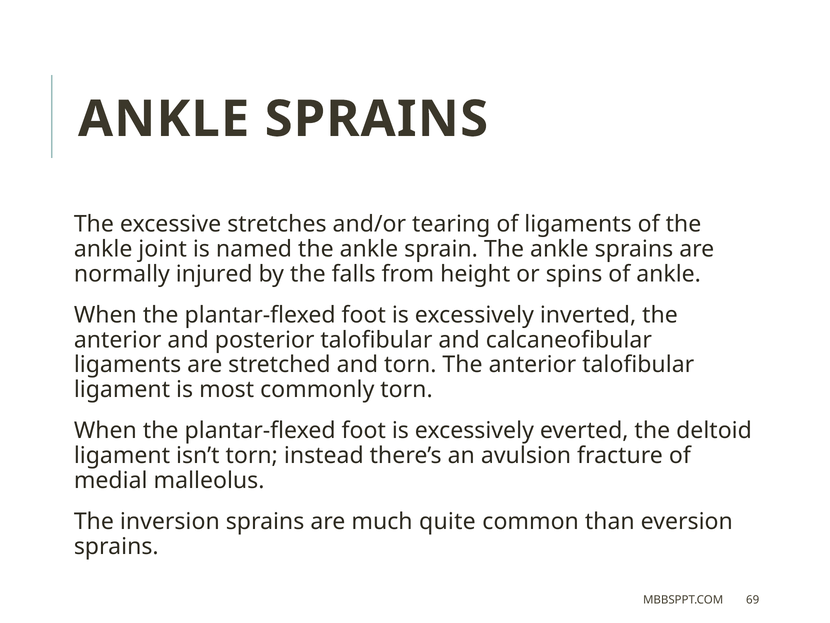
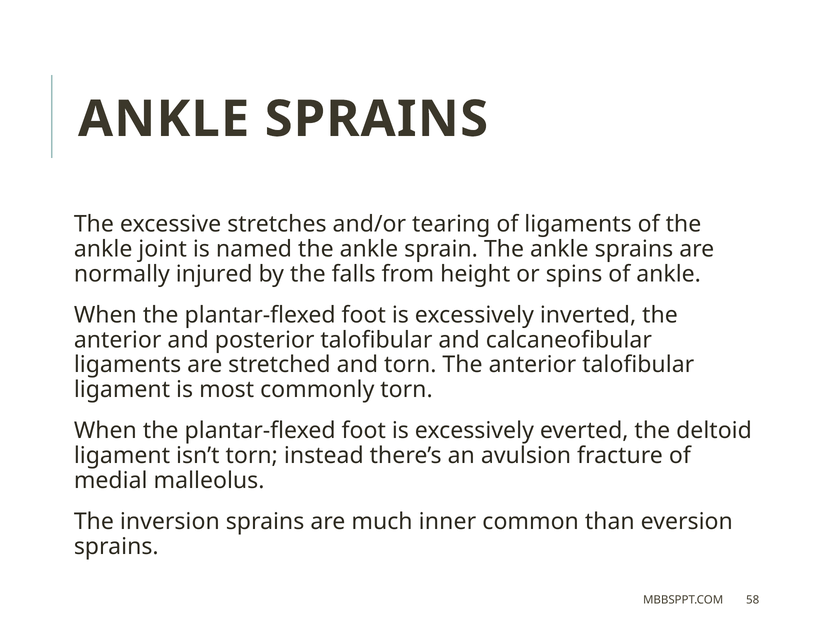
quite: quite -> inner
69: 69 -> 58
